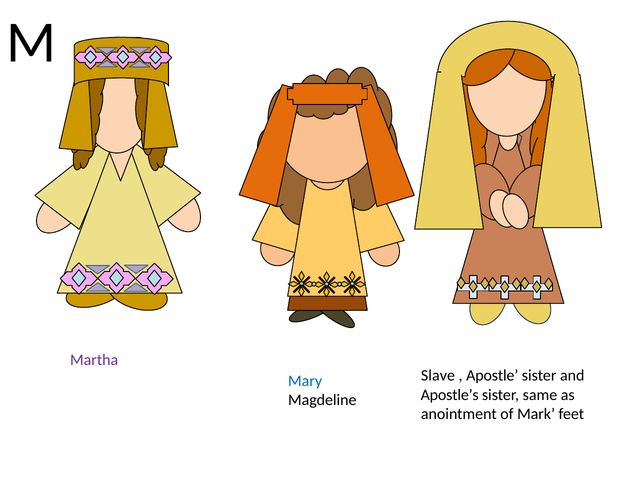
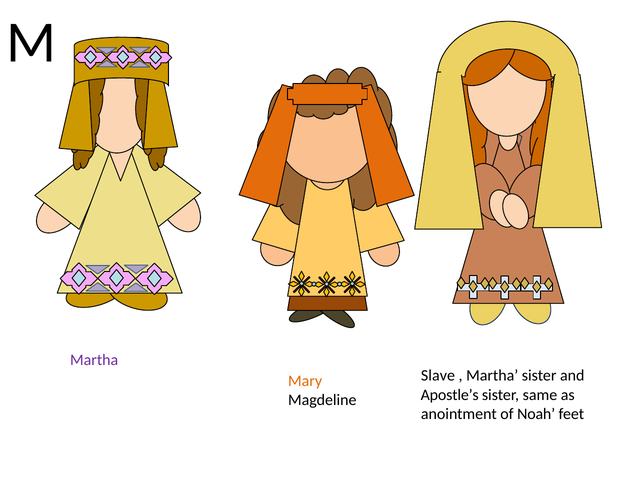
Apostle at (492, 375): Apostle -> Martha
Mary colour: blue -> orange
Mark: Mark -> Noah
